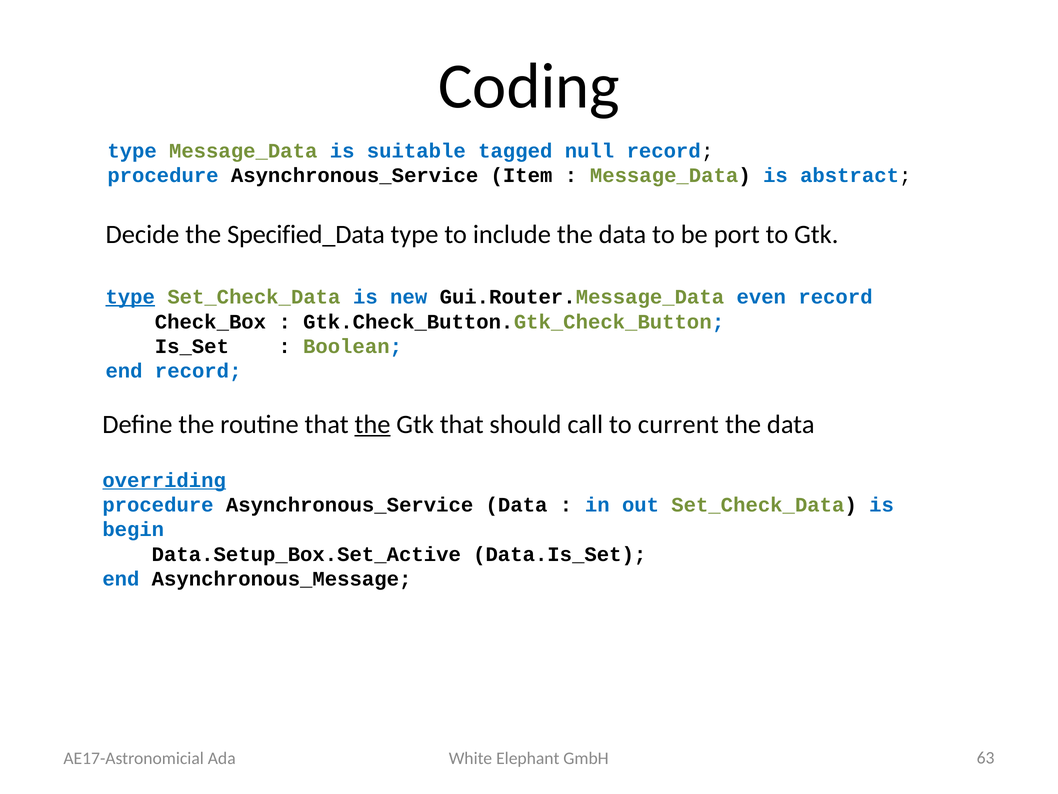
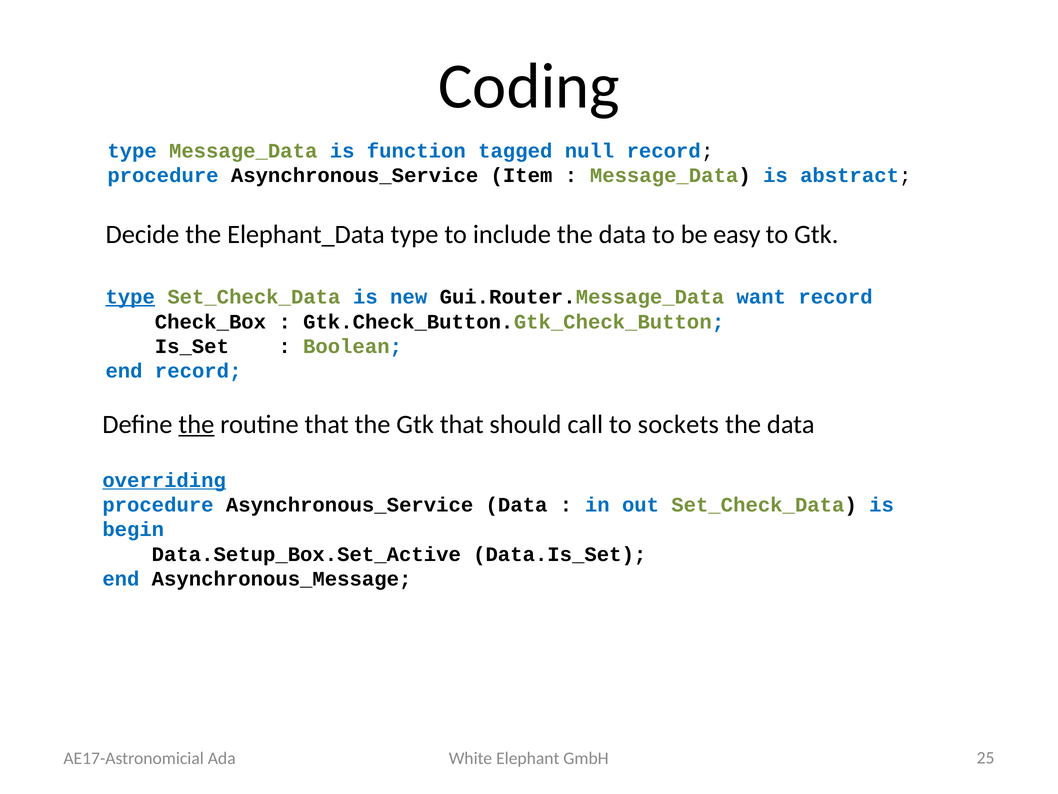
suitable: suitable -> function
Specified_Data: Specified_Data -> Elephant_Data
port: port -> easy
even: even -> want
the at (196, 424) underline: none -> present
the at (373, 424) underline: present -> none
current: current -> sockets
63: 63 -> 25
